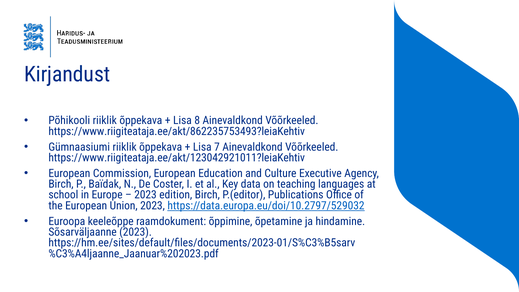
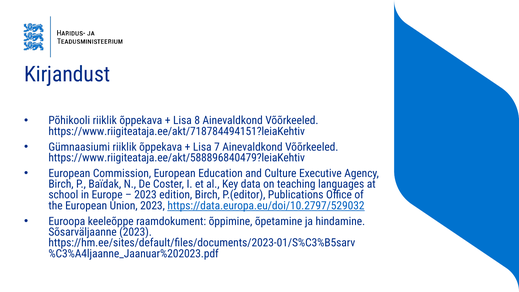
https://www.riigiteataja.ee/akt/862235753493?leiaKehtiv: https://www.riigiteataja.ee/akt/862235753493?leiaKehtiv -> https://www.riigiteataja.ee/akt/718784494151?leiaKehtiv
https://www.riigiteataja.ee/akt/123042921011?leiaKehtiv: https://www.riigiteataja.ee/akt/123042921011?leiaKehtiv -> https://www.riigiteataja.ee/akt/588896840479?leiaKehtiv
